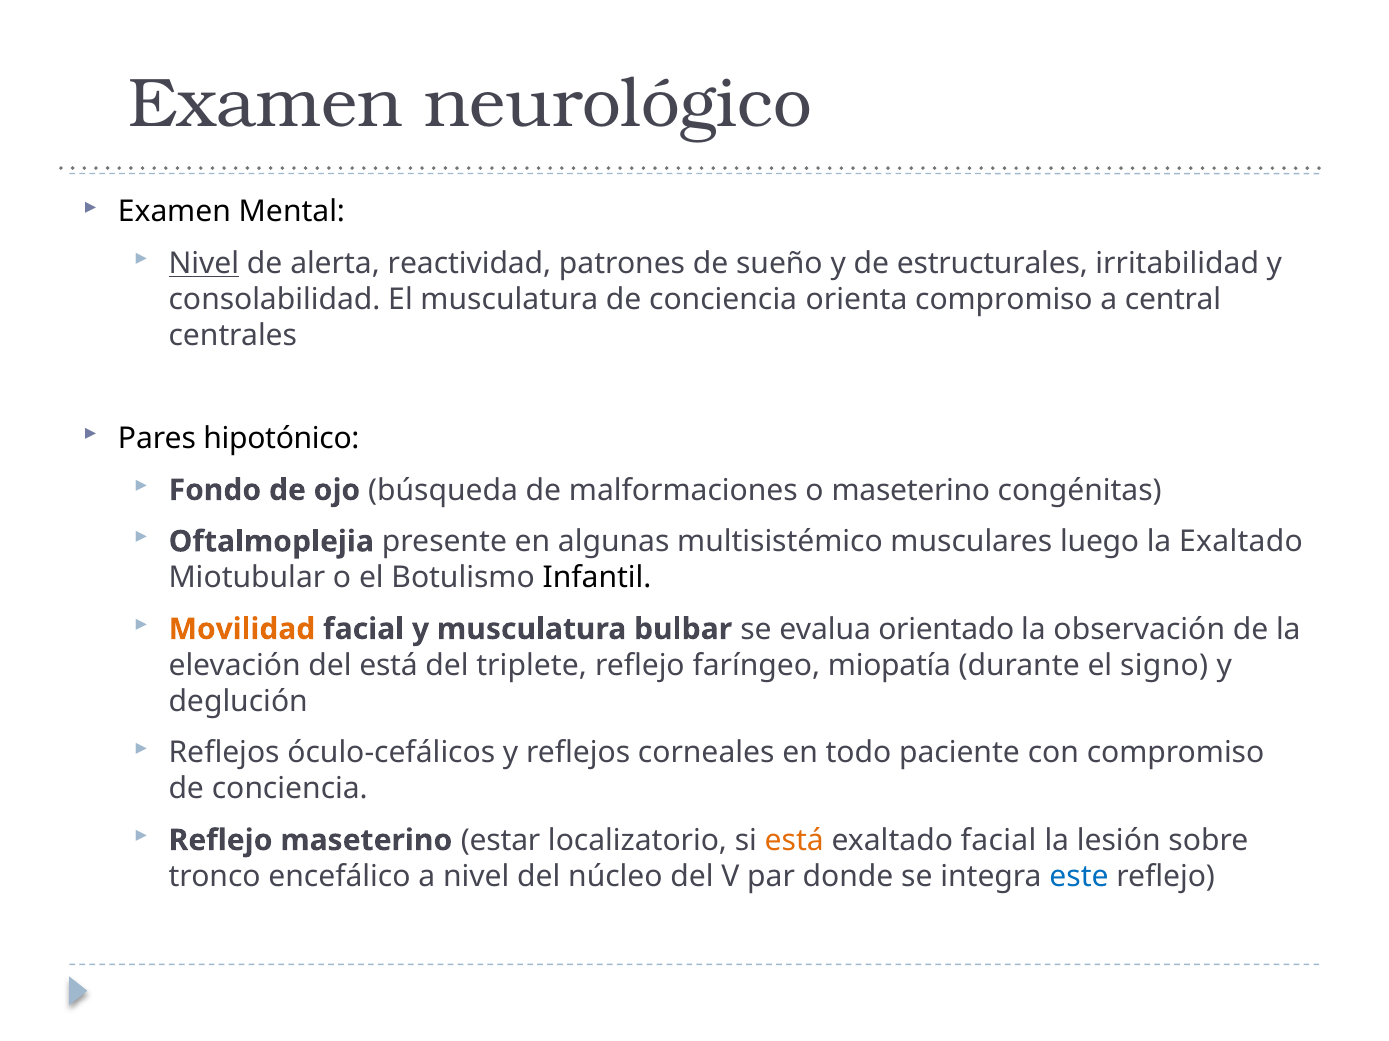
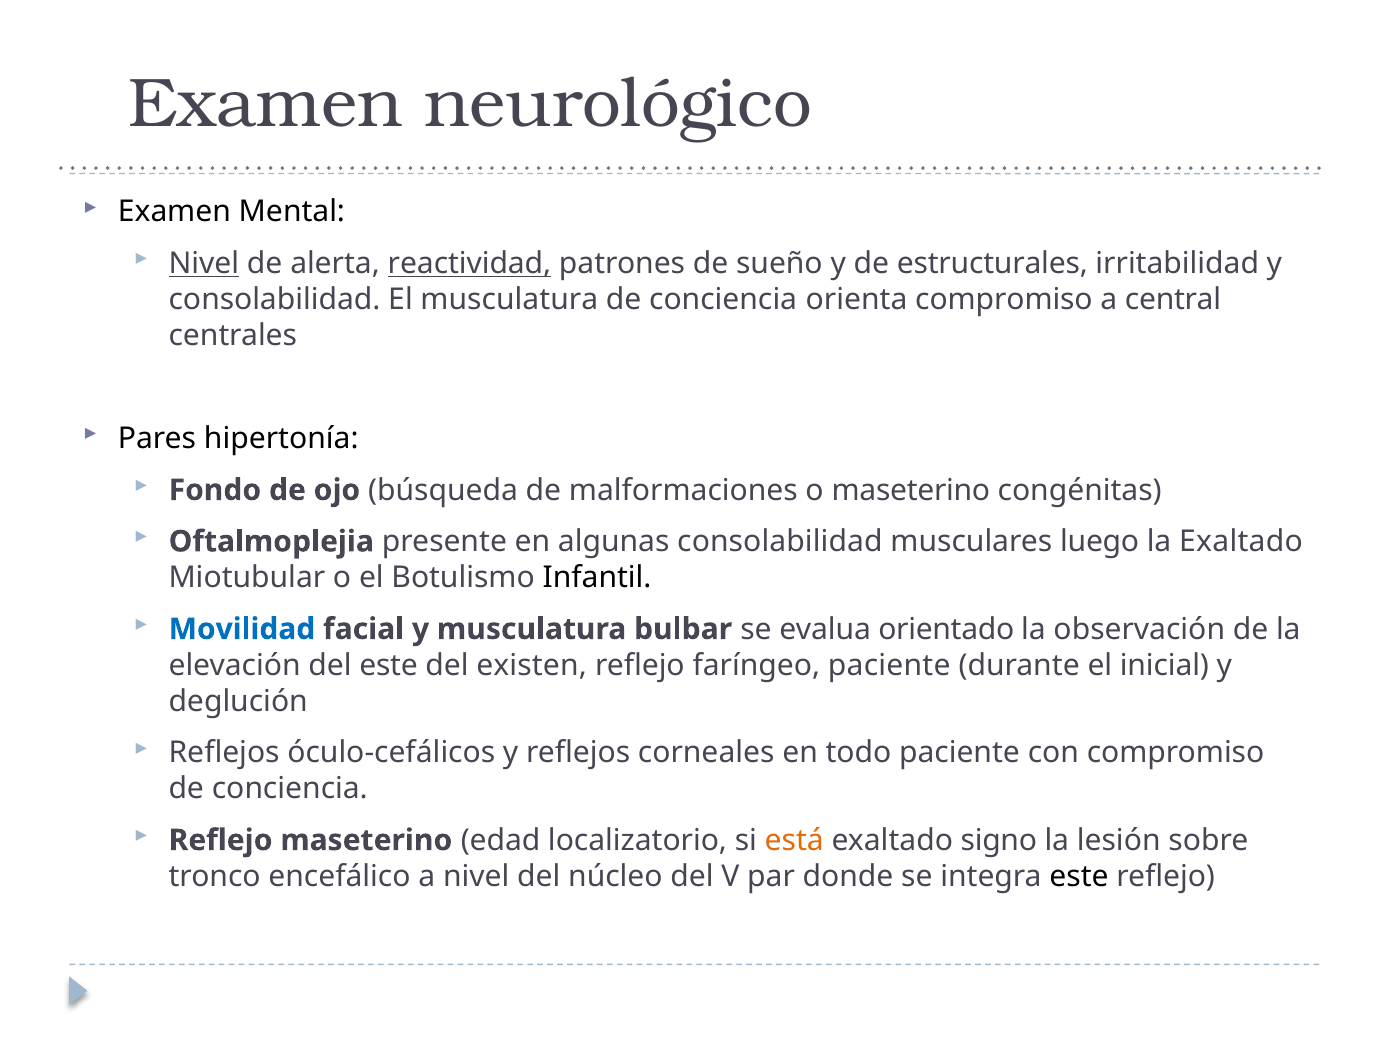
reactividad underline: none -> present
hipotónico: hipotónico -> hipertonía
algunas multisistémico: multisistémico -> consolabilidad
Movilidad colour: orange -> blue
del está: está -> este
triplete: triplete -> existen
faríngeo miopatía: miopatía -> paciente
signo: signo -> inicial
estar: estar -> edad
exaltado facial: facial -> signo
este at (1079, 877) colour: blue -> black
